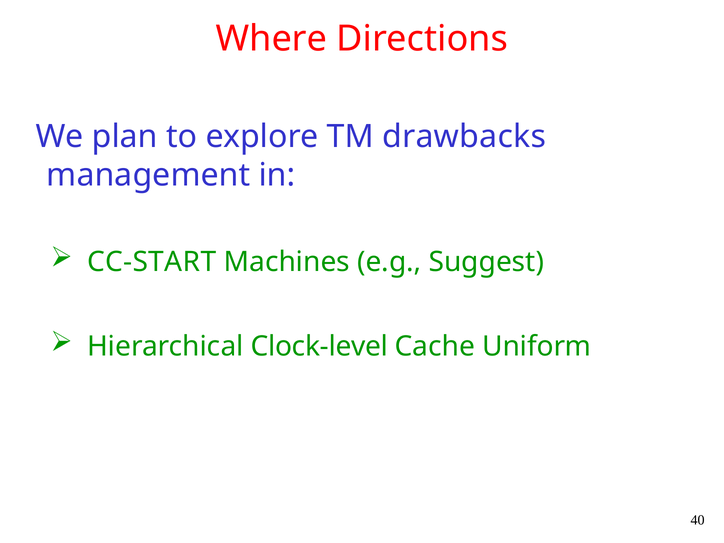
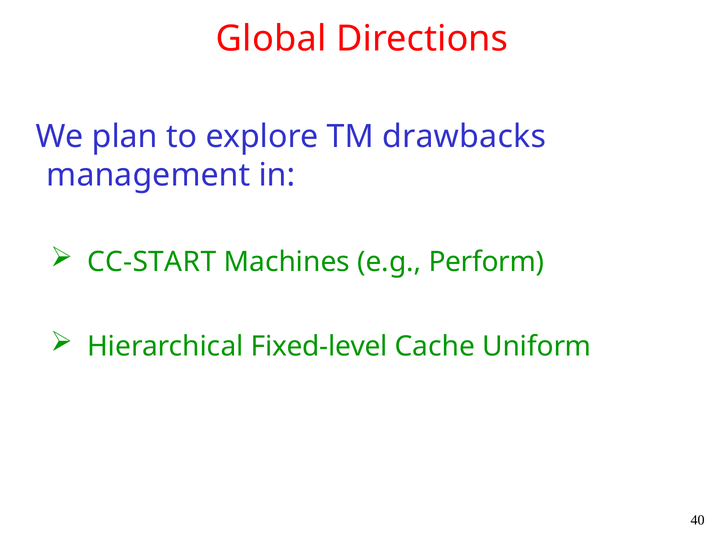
Where: Where -> Global
Suggest: Suggest -> Perform
Clock-level: Clock-level -> Fixed-level
